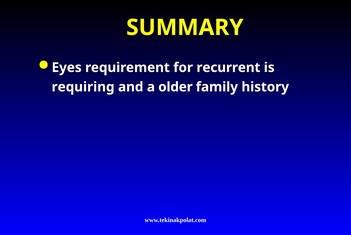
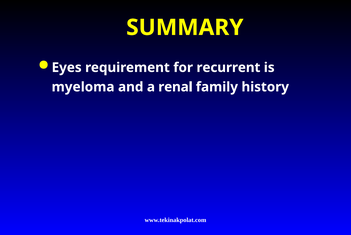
requiring: requiring -> myeloma
older: older -> renal
